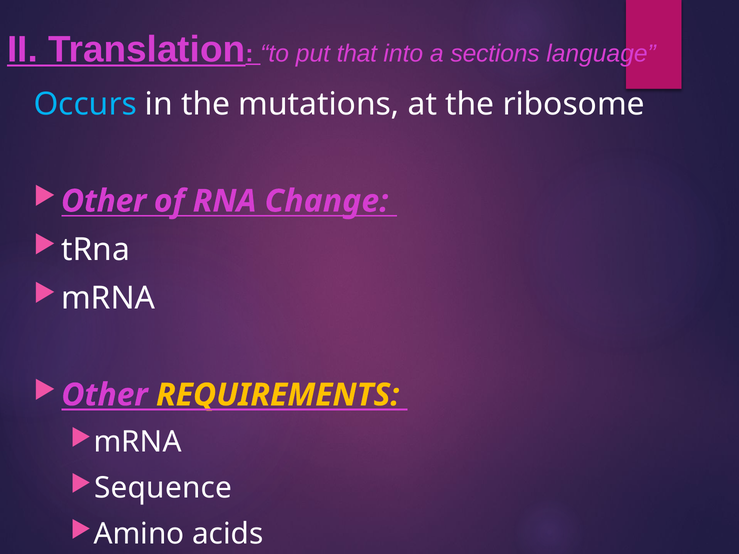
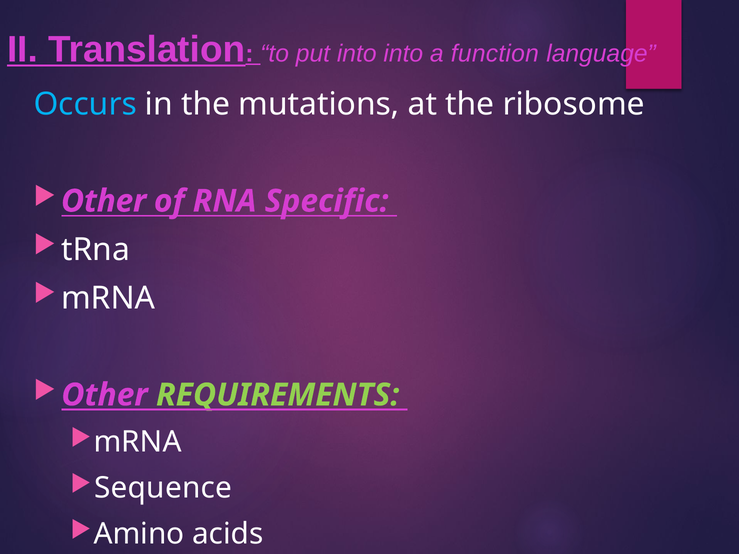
put that: that -> into
sections: sections -> function
Change: Change -> Specific
REQUIREMENTS colour: yellow -> light green
